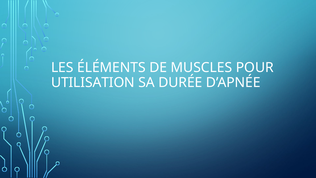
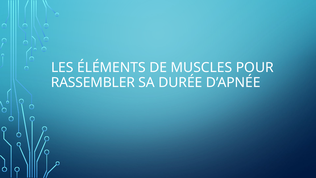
UTILISATION: UTILISATION -> RASSEMBLER
